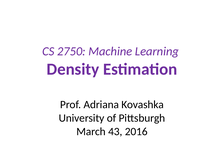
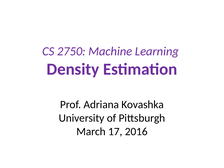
43: 43 -> 17
